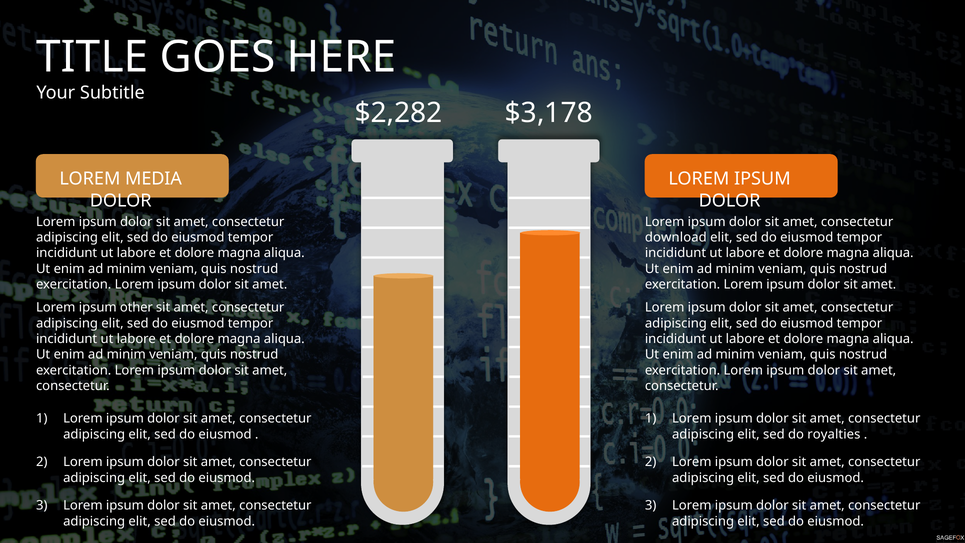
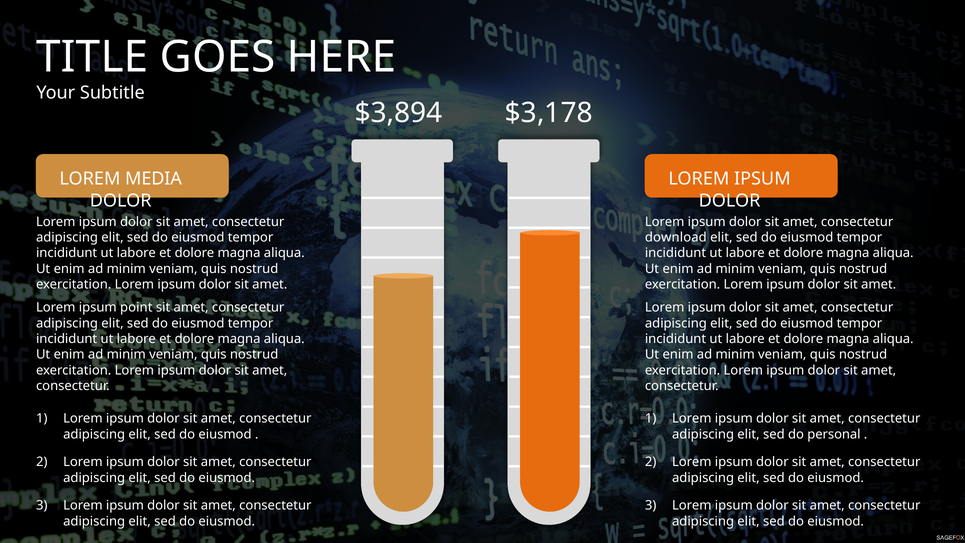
$2,282: $2,282 -> $3,894
other: other -> point
royalties: royalties -> personal
